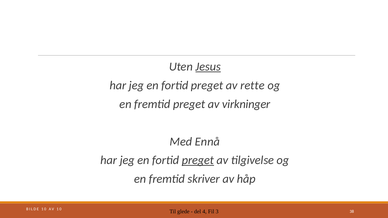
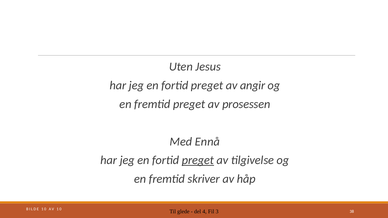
Jesus underline: present -> none
rette: rette -> angir
virkninger: virkninger -> prosessen
